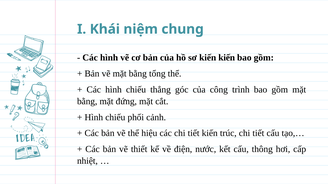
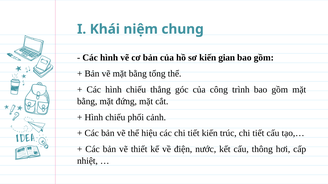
kiến kiến: kiến -> gian
